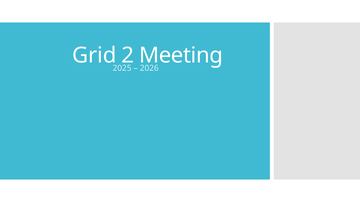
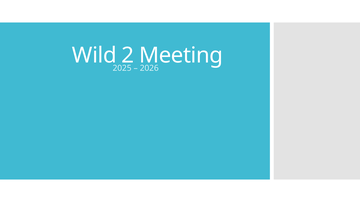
Grid: Grid -> Wild
